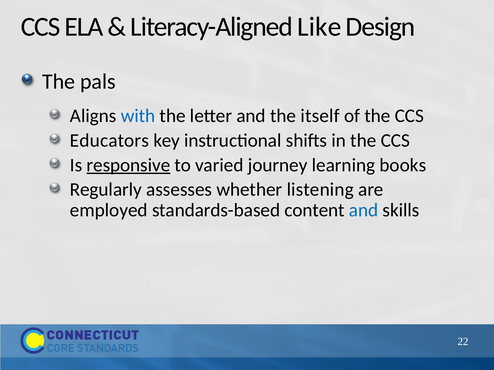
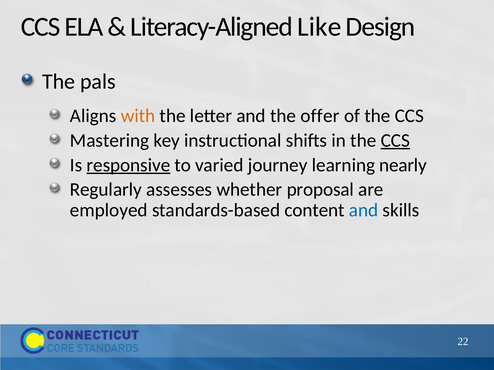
with colour: blue -> orange
itself: itself -> offer
Educators: Educators -> Mastering
CCS at (395, 141) underline: none -> present
books: books -> nearly
listening: listening -> proposal
